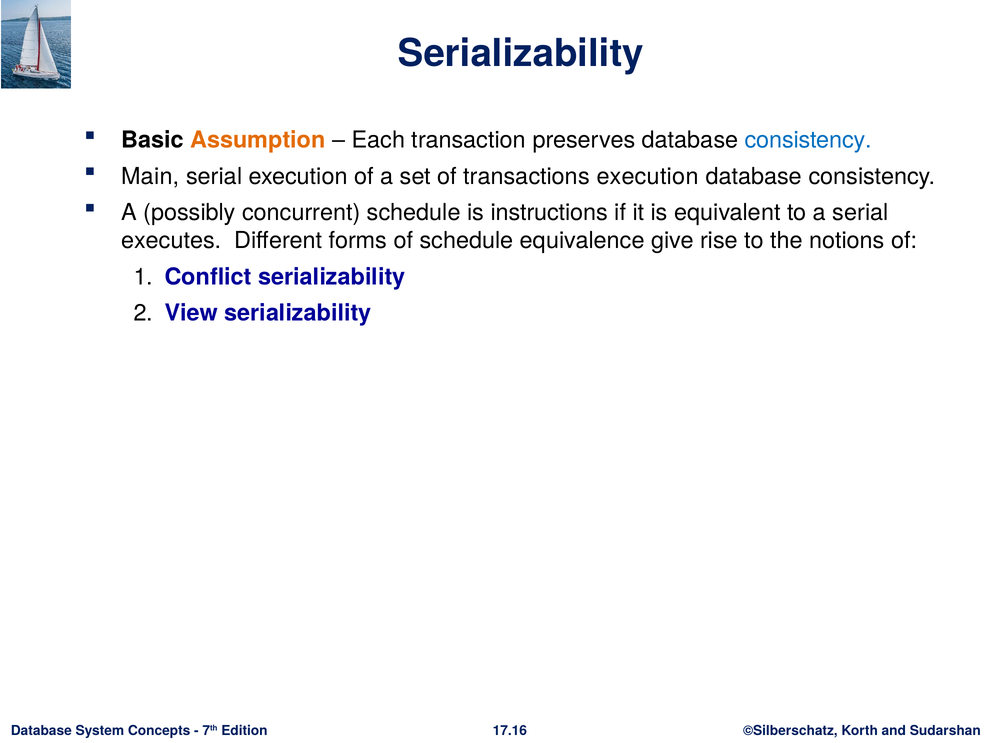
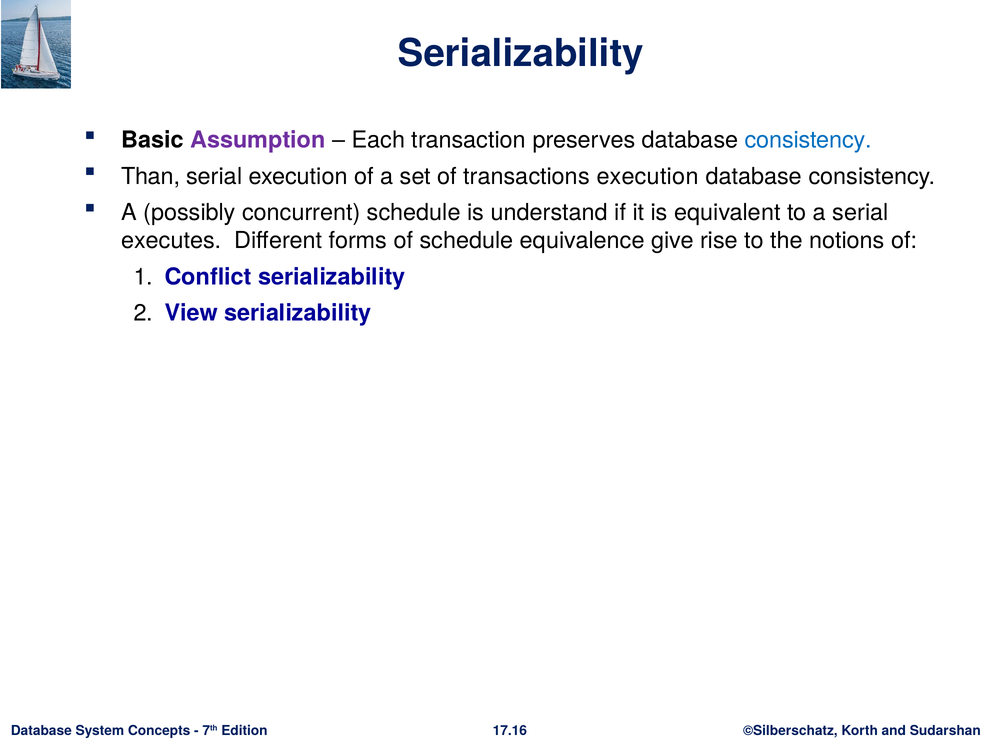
Assumption colour: orange -> purple
Main: Main -> Than
instructions: instructions -> understand
